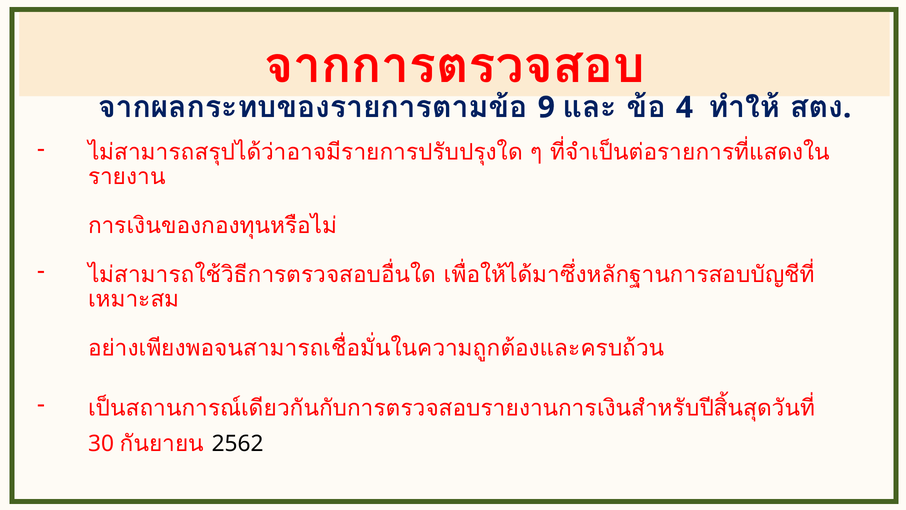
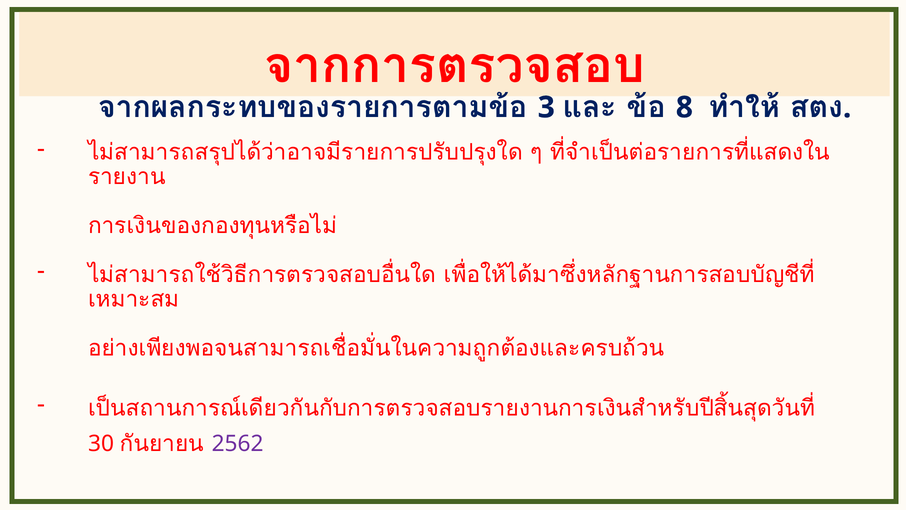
9: 9 -> 3
4: 4 -> 8
2562 colour: black -> purple
